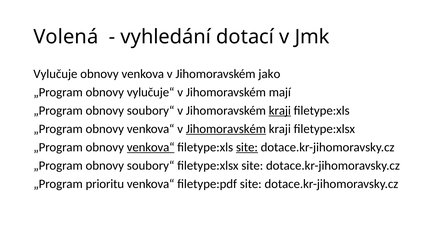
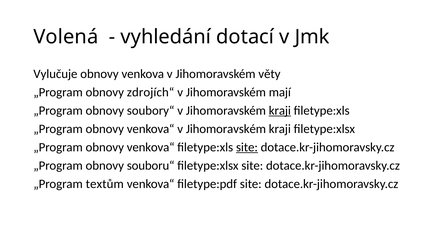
jako: jako -> věty
vylučuje“: vylučuje“ -> zdrojích“
Jihomoravském at (226, 129) underline: present -> none
venkova“ at (151, 148) underline: present -> none
soubory“ at (151, 166): soubory“ -> souboru“
prioritu: prioritu -> textům
